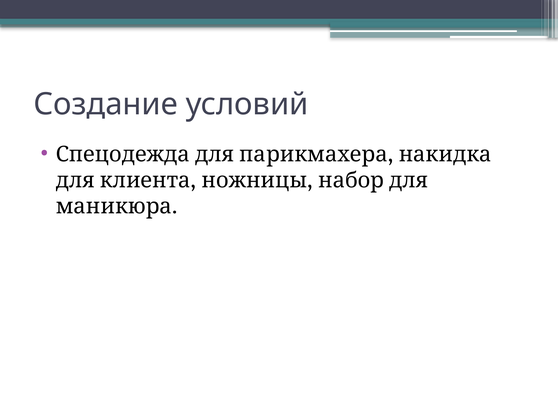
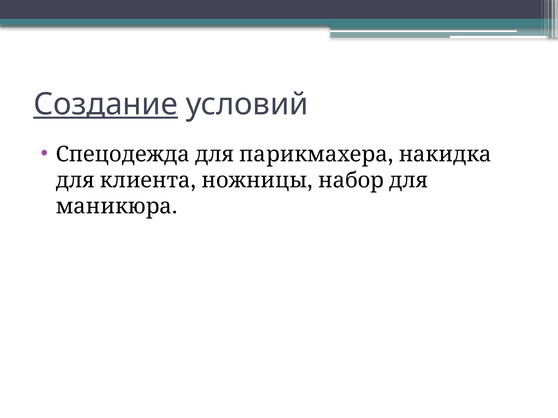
Создание underline: none -> present
